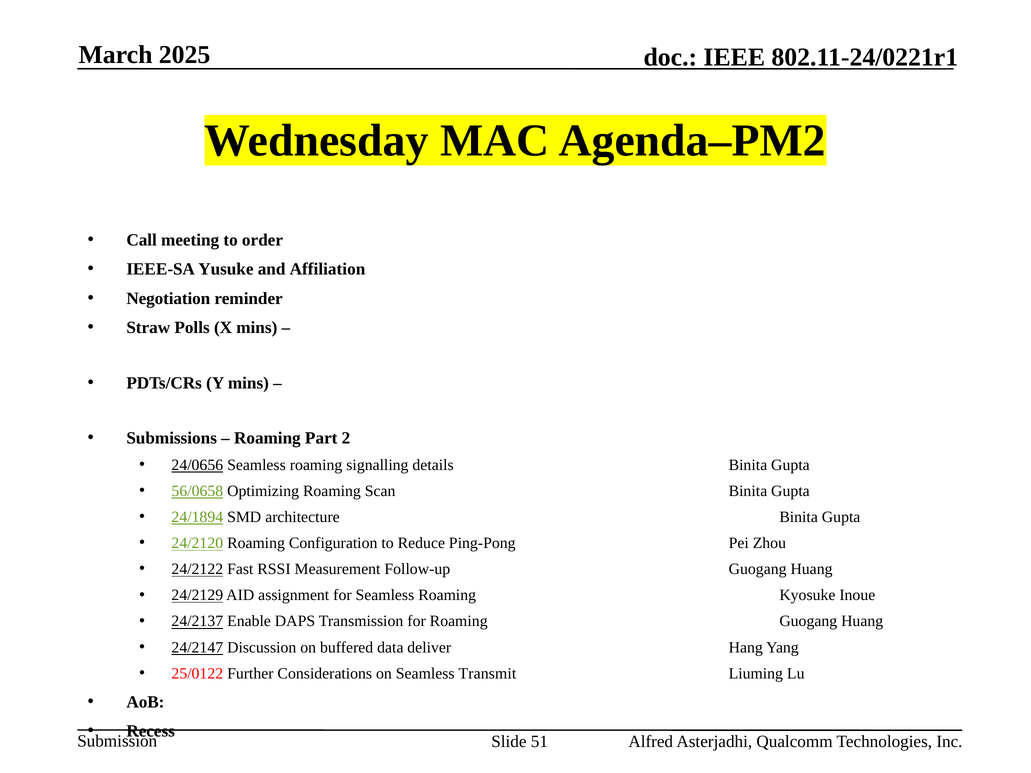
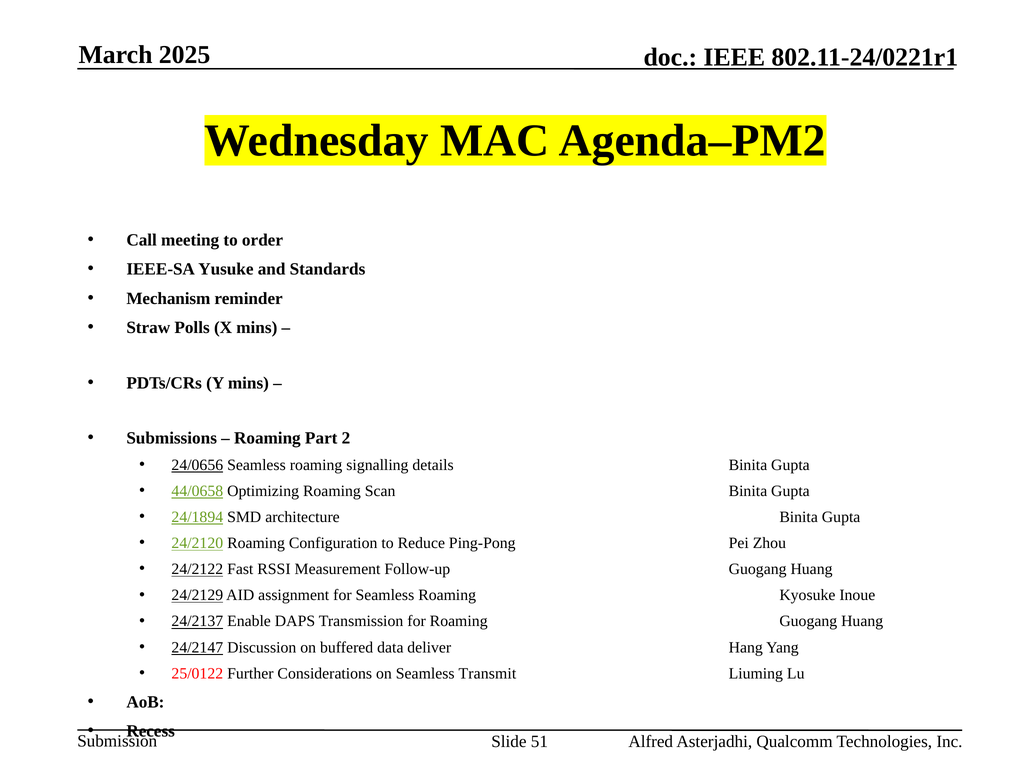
Affiliation: Affiliation -> Standards
Negotiation: Negotiation -> Mechanism
56/0658: 56/0658 -> 44/0658
